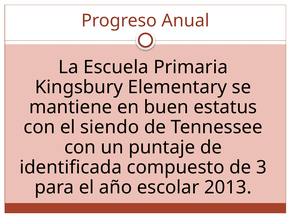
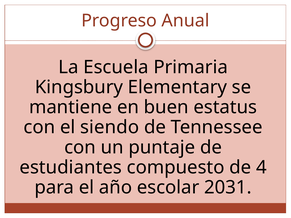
identificada: identificada -> estudiantes
3: 3 -> 4
2013: 2013 -> 2031
